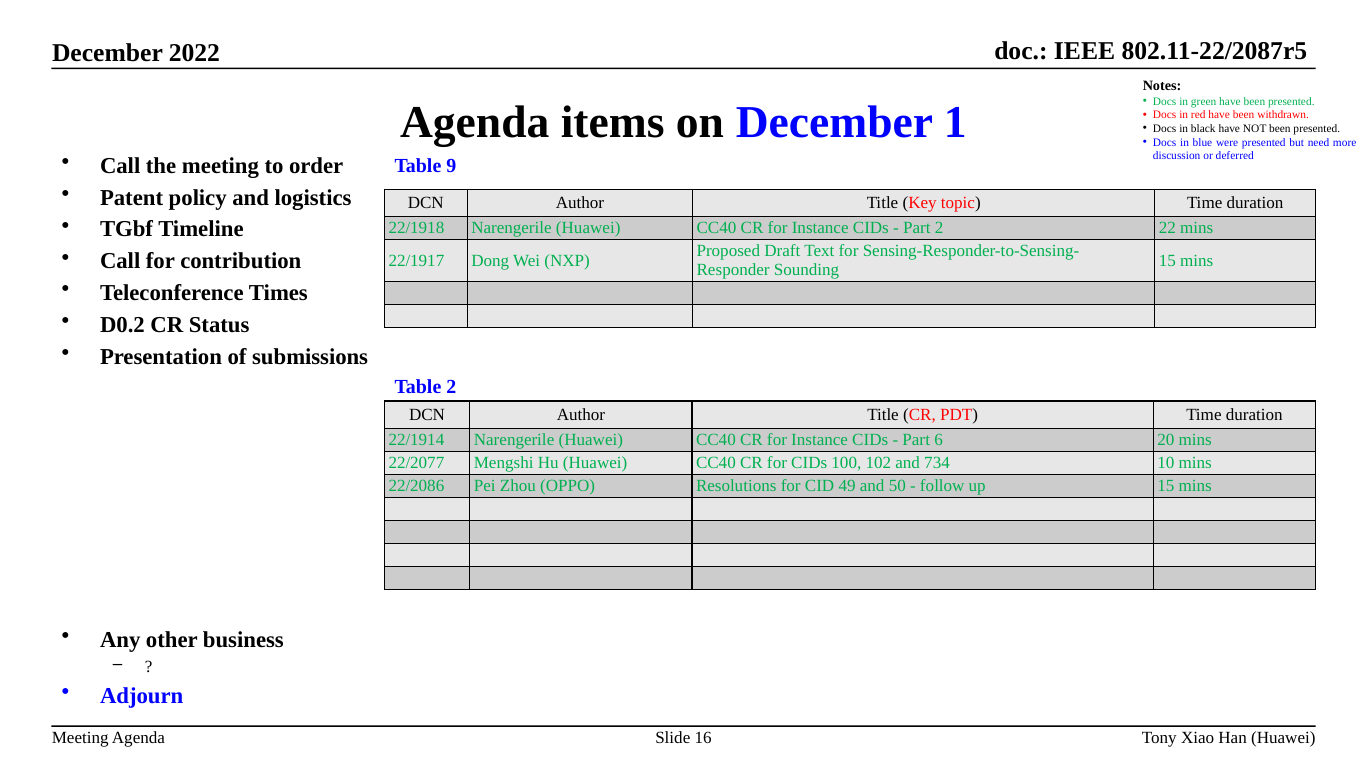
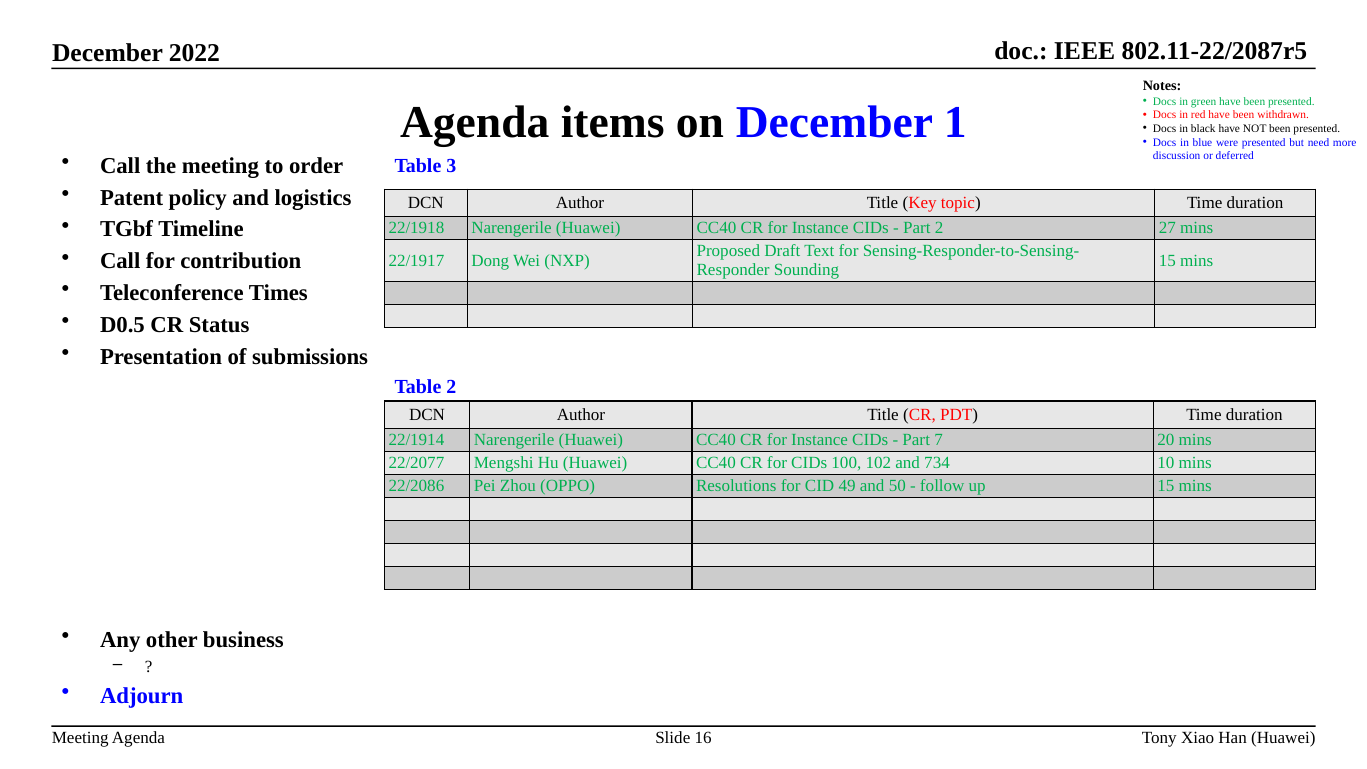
9: 9 -> 3
22: 22 -> 27
D0.2: D0.2 -> D0.5
6: 6 -> 7
